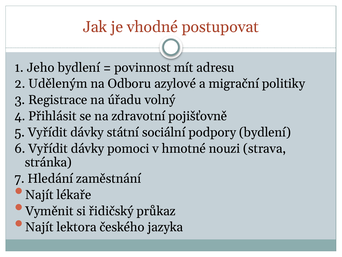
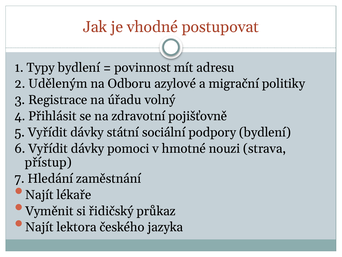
Jeho: Jeho -> Typy
stránka: stránka -> přístup
